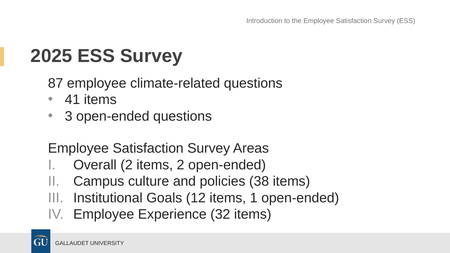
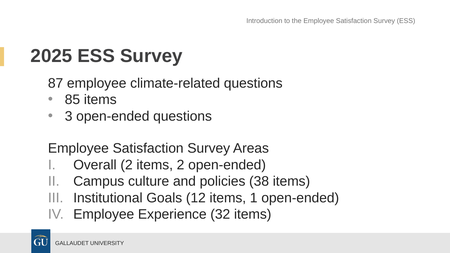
41: 41 -> 85
